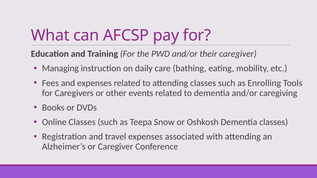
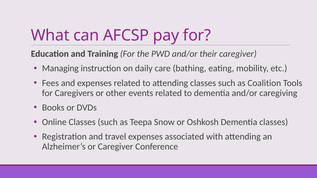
Enrolling: Enrolling -> Coalition
